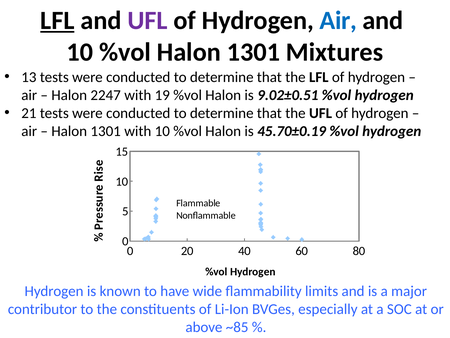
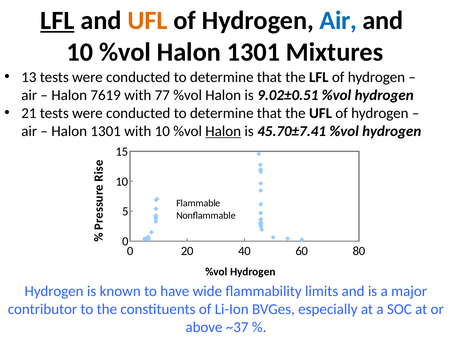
UFL at (148, 20) colour: purple -> orange
2247: 2247 -> 7619
19: 19 -> 77
Halon at (223, 131) underline: none -> present
45.70±0.19: 45.70±0.19 -> 45.70±7.41
~85: ~85 -> ~37
